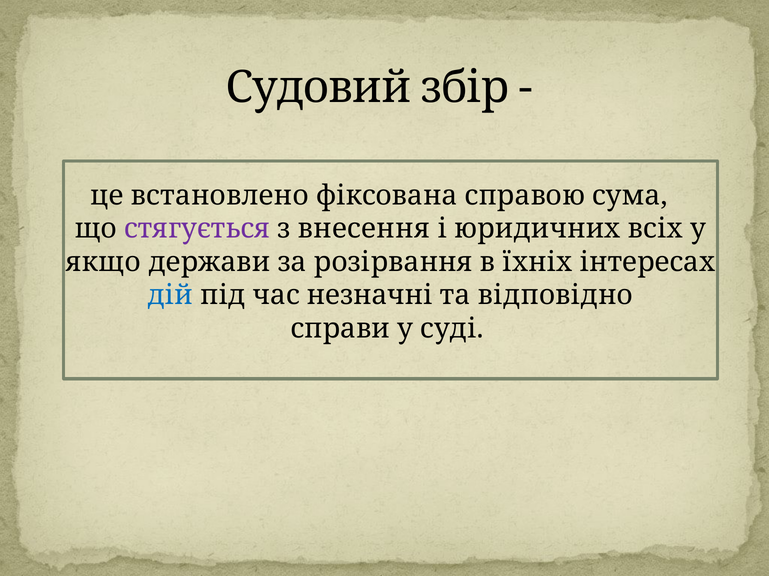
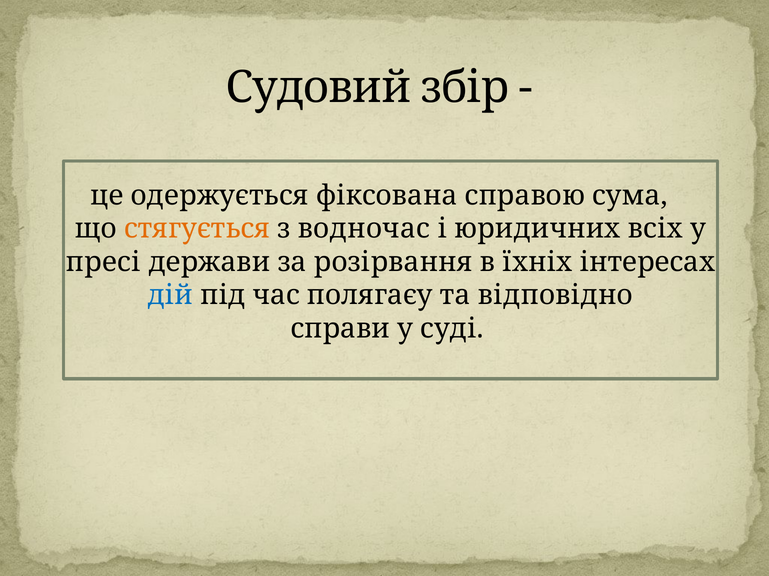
встановлено: встановлено -> одержується
стягується colour: purple -> orange
внесення: внесення -> водночас
якщо: якщо -> пресі
незначні: незначні -> полягаєу
